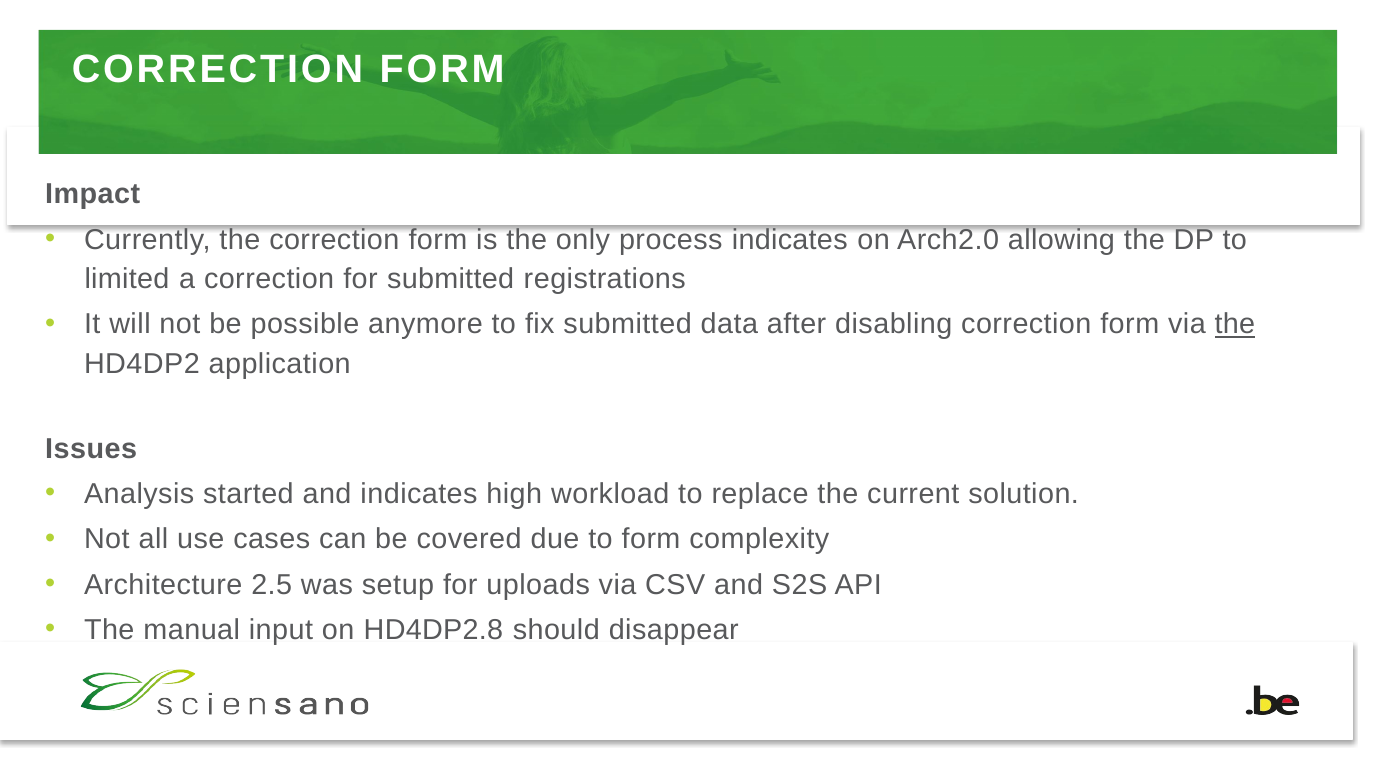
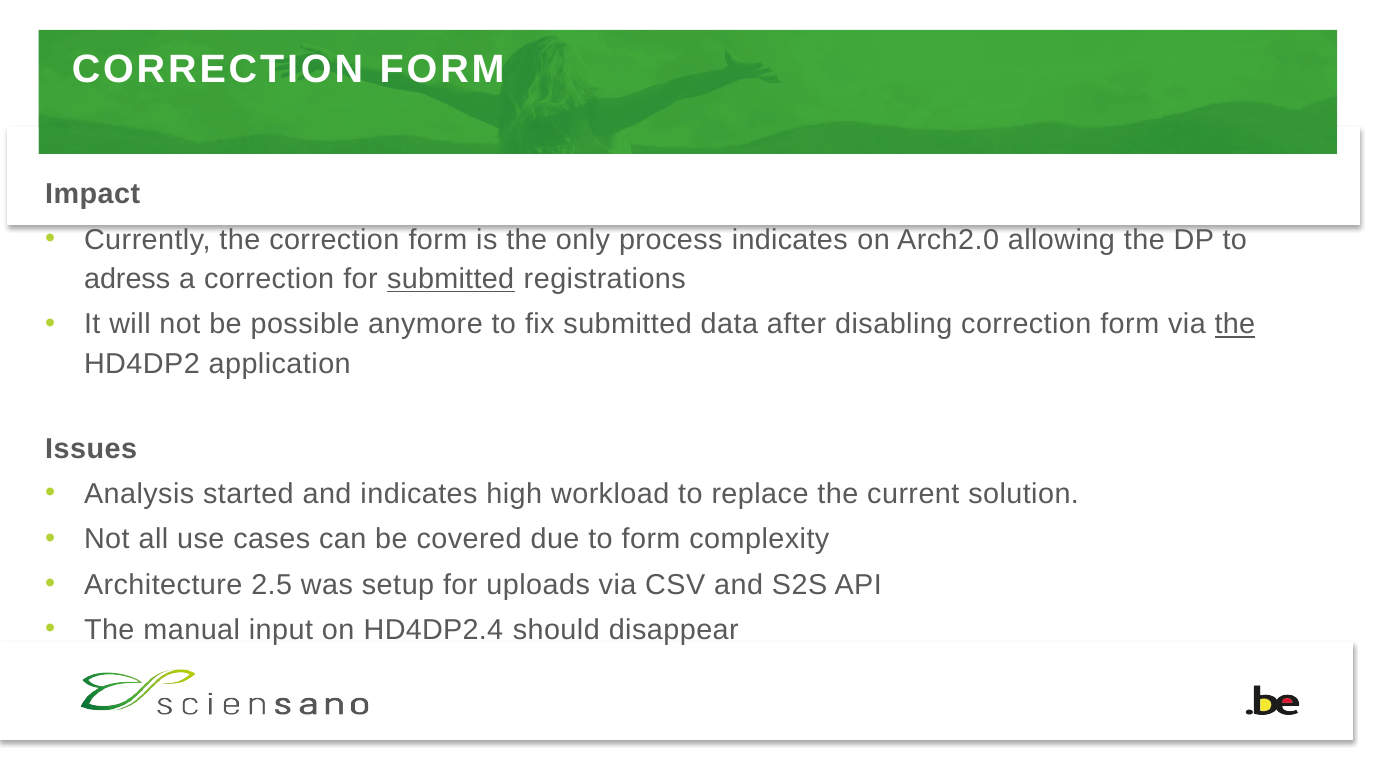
limited: limited -> adress
submitted at (451, 279) underline: none -> present
HD4DP2.8: HD4DP2.8 -> HD4DP2.4
